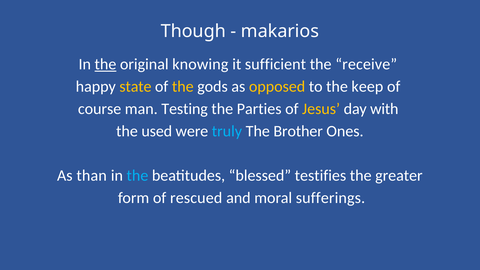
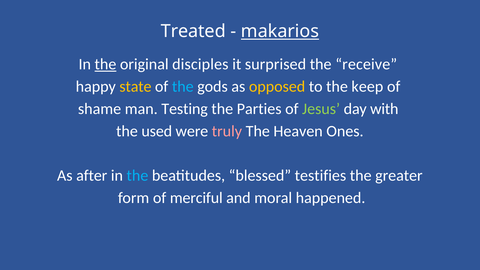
Though: Though -> Treated
makarios underline: none -> present
knowing: knowing -> disciples
sufficient: sufficient -> surprised
the at (183, 86) colour: yellow -> light blue
course: course -> shame
Jesus colour: yellow -> light green
truly colour: light blue -> pink
Brother: Brother -> Heaven
than: than -> after
rescued: rescued -> merciful
sufferings: sufferings -> happened
